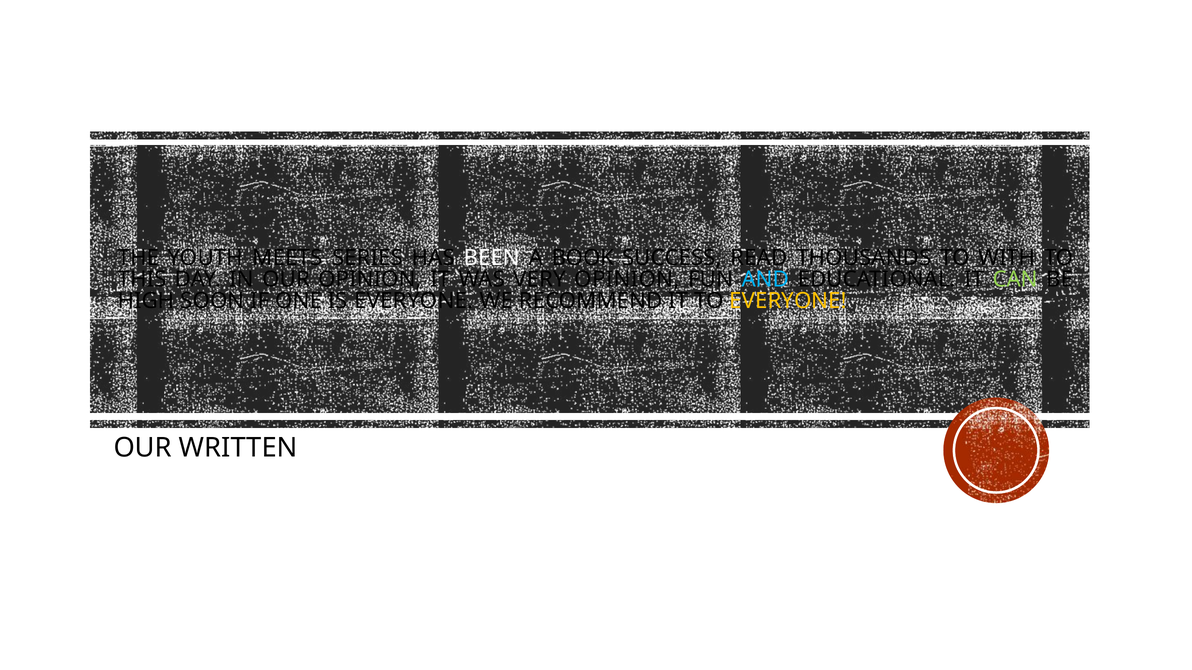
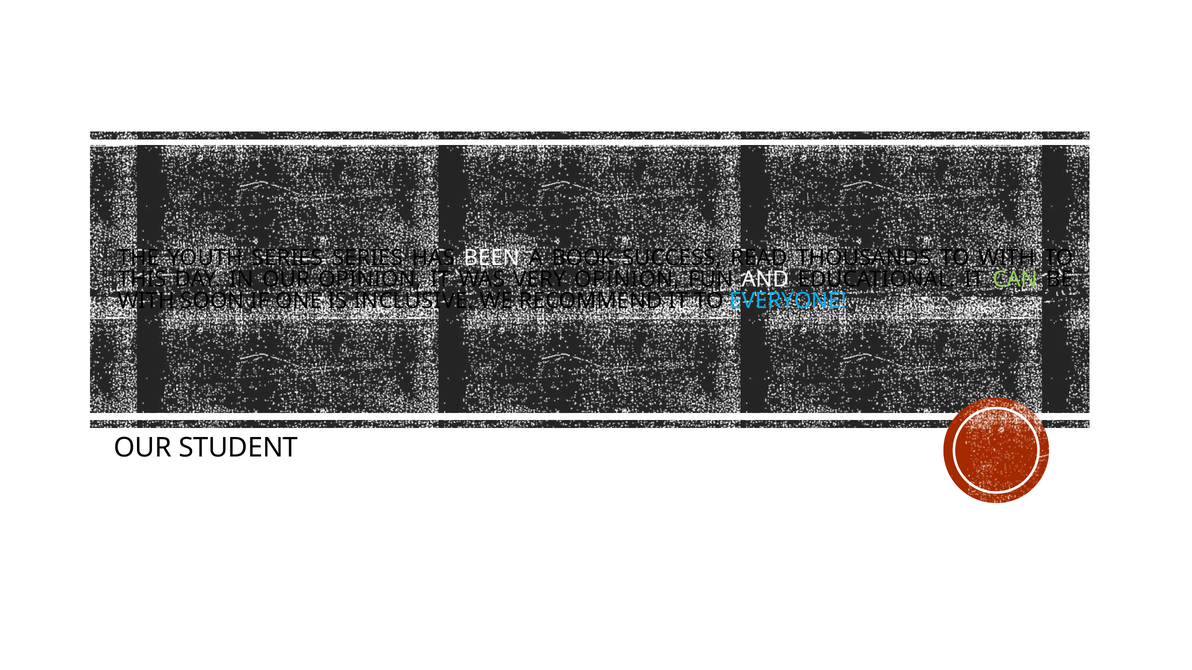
YOUTH MEETS: MEETS -> SERIES
AND colour: light blue -> white
HIGH at (146, 301): HIGH -> WITH
IS EVERYONE: EVERYONE -> INCLUSIVE
EVERYONE at (788, 301) colour: yellow -> light blue
WRITTEN: WRITTEN -> STUDENT
